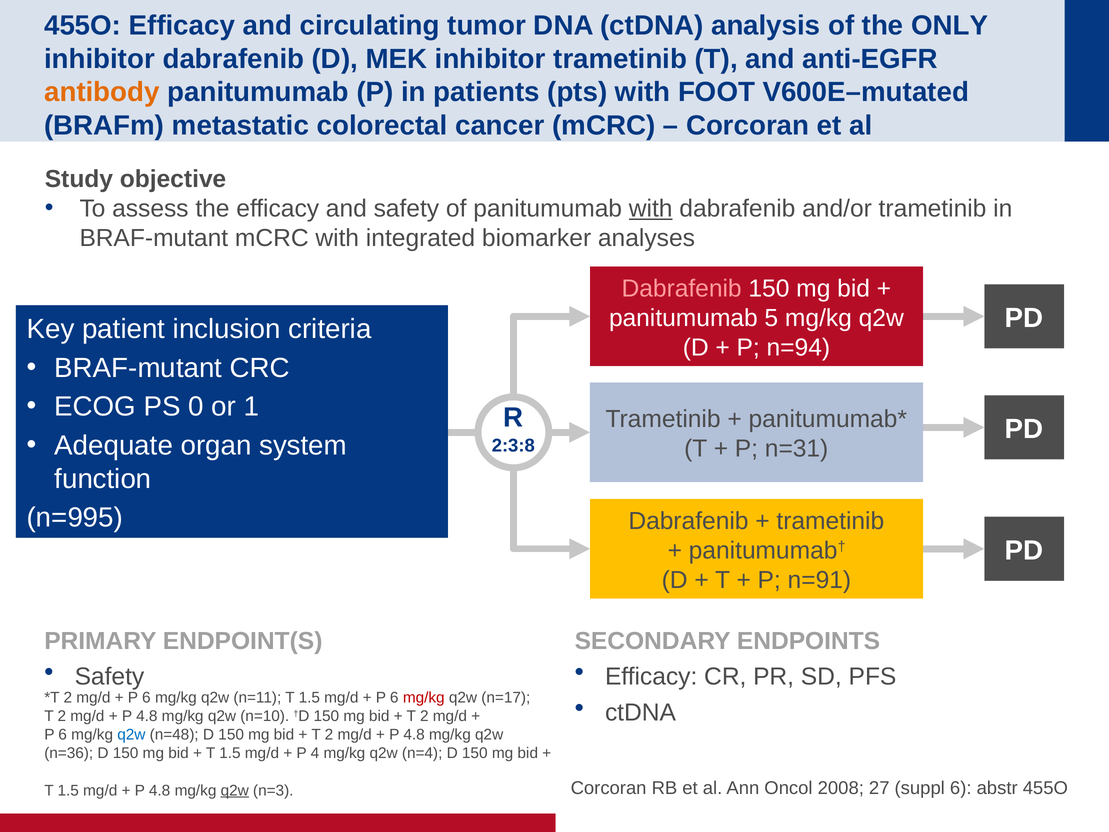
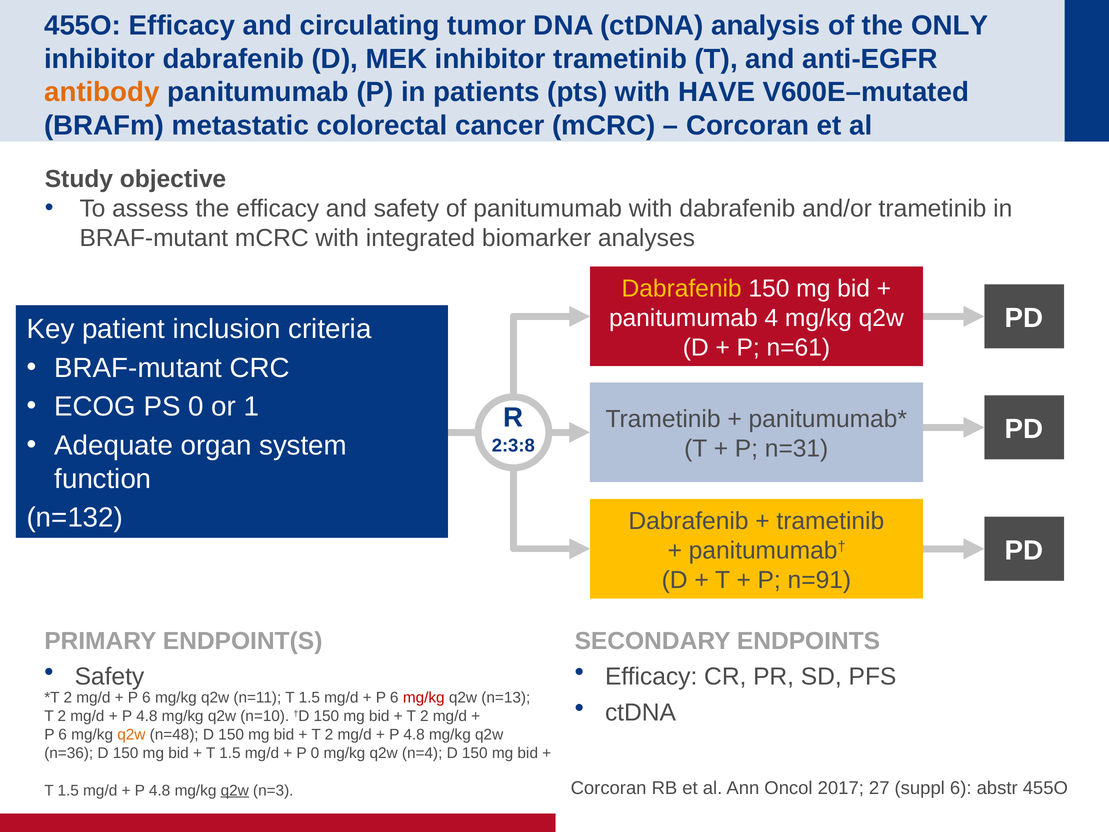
FOOT: FOOT -> HAVE
with at (651, 209) underline: present -> none
Dabrafenib at (682, 288) colour: pink -> yellow
5: 5 -> 4
n=94: n=94 -> n=61
n=995: n=995 -> n=132
n=17: n=17 -> n=13
q2w at (131, 735) colour: blue -> orange
P 4: 4 -> 0
2008: 2008 -> 2017
